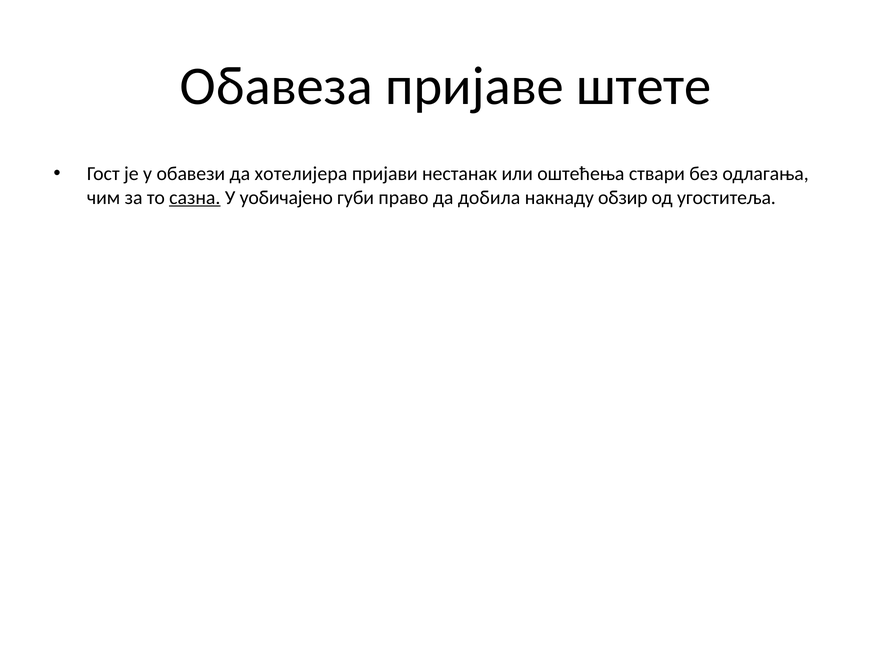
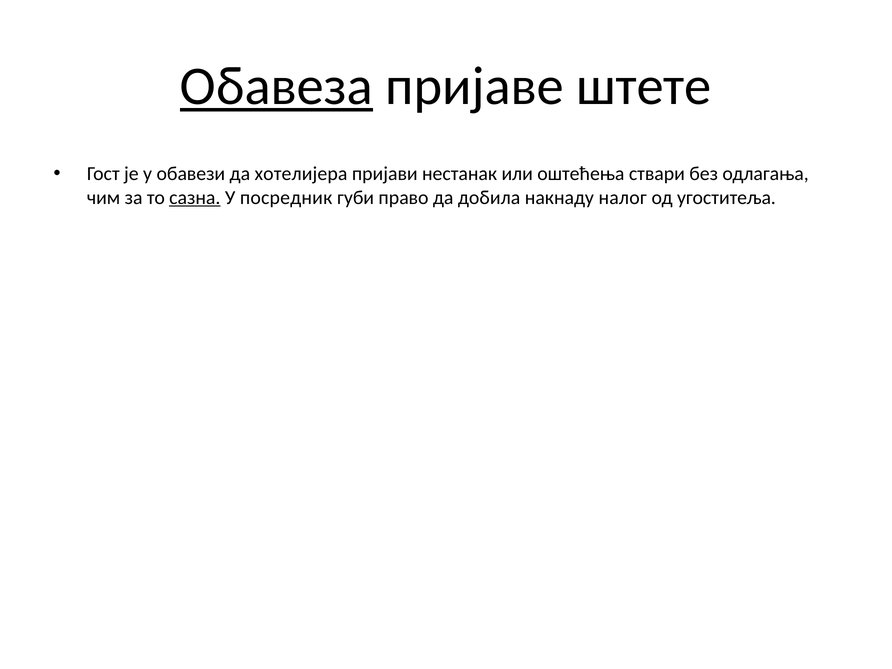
Обавеза underline: none -> present
уобичајено: уобичајено -> посредник
обзир: обзир -> налог
